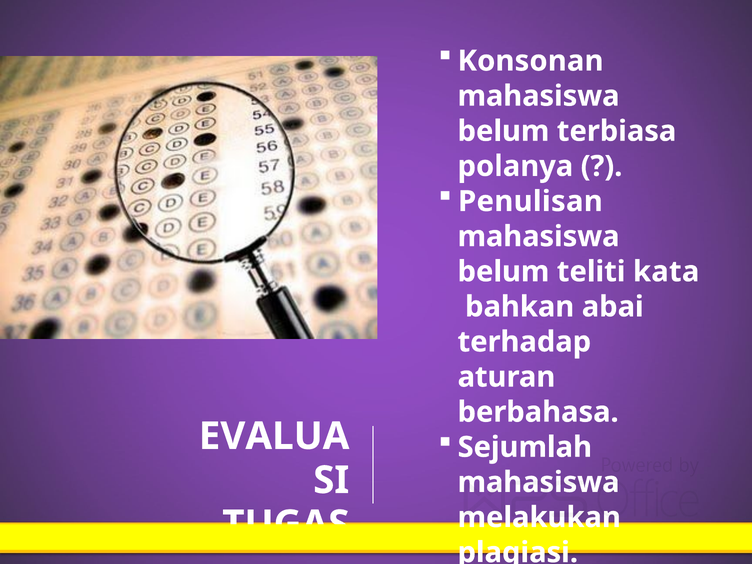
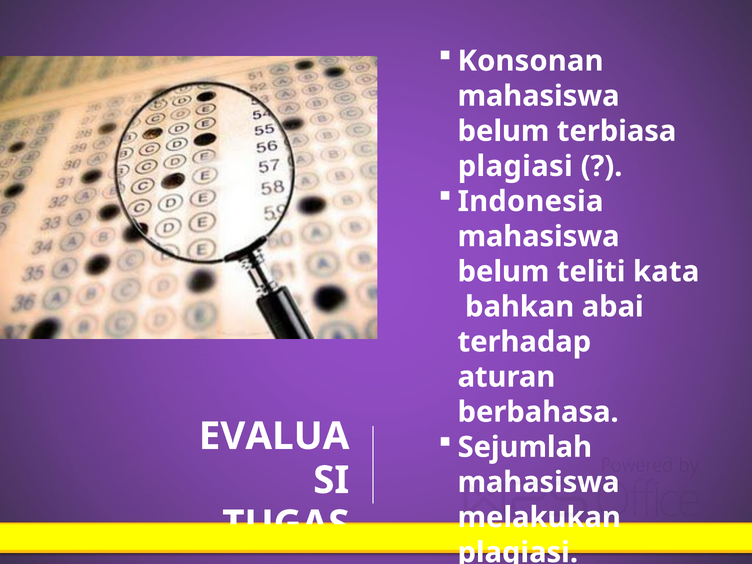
polanya at (515, 166): polanya -> plagiasi
Penulisan: Penulisan -> Indonesia
